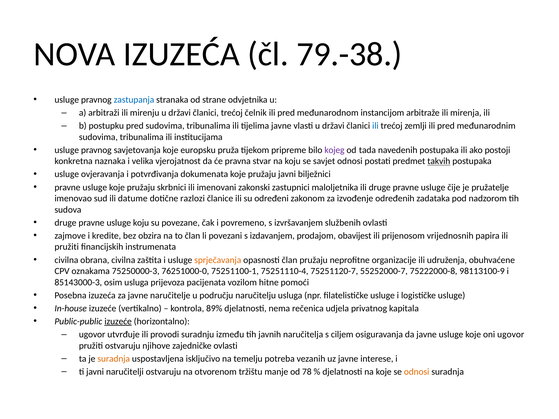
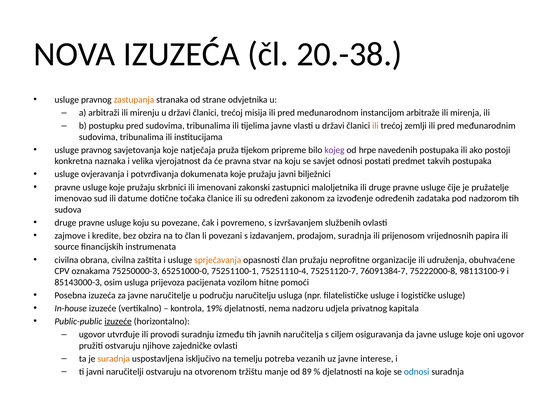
79.-38: 79.-38 -> 20.-38
zastupanja colour: blue -> orange
čelnik: čelnik -> misija
ili at (375, 126) colour: blue -> orange
europsku: europsku -> natječaja
tada: tada -> hrpe
takvih underline: present -> none
razlozi: razlozi -> točaka
prodajom obavijest: obavijest -> suradnja
pružiti at (67, 247): pružiti -> source
76251000-0: 76251000-0 -> 65251000-0
55252000-7: 55252000-7 -> 76091384-7
89%: 89% -> 19%
rečenica: rečenica -> nadzoru
78: 78 -> 89
odnosi at (417, 372) colour: orange -> blue
